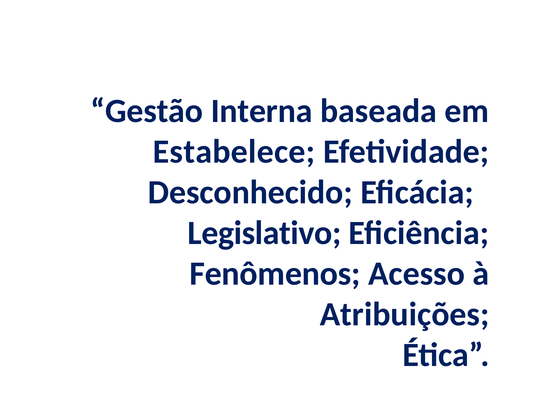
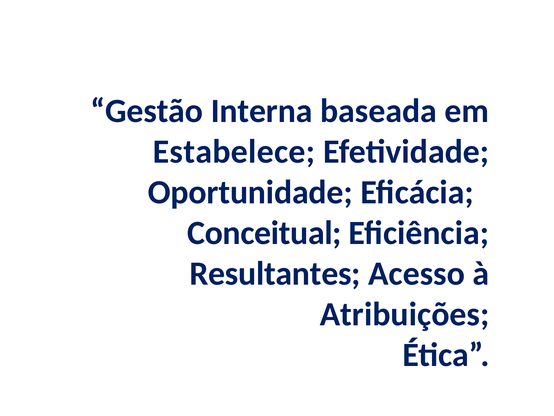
Desconhecido: Desconhecido -> Oportunidade
Legislativo: Legislativo -> Conceitual
Fenômenos: Fenômenos -> Resultantes
